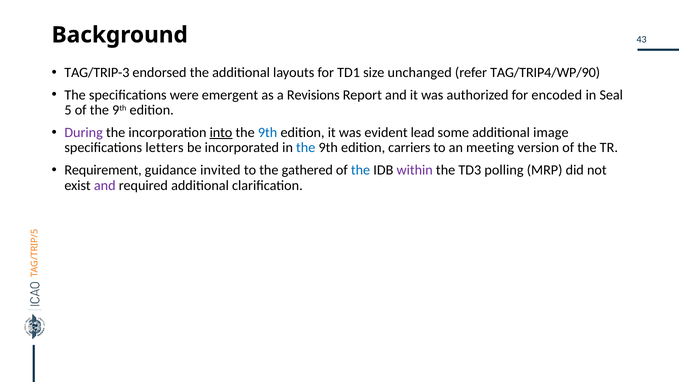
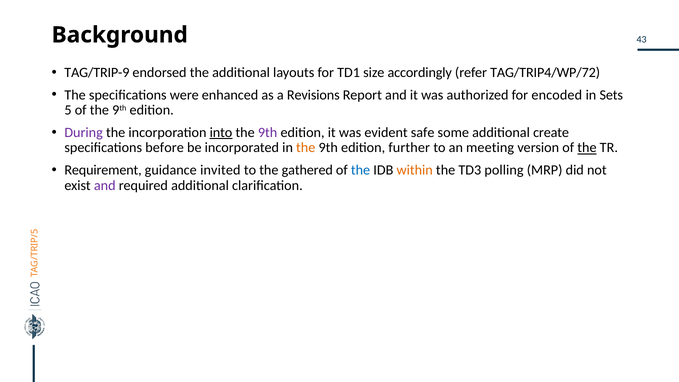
TAG/TRIP-3: TAG/TRIP-3 -> TAG/TRIP-9
unchanged: unchanged -> accordingly
TAG/TRIP4/WP/90: TAG/TRIP4/WP/90 -> TAG/TRIP4/WP/72
emergent: emergent -> enhanced
Seal: Seal -> Sets
9th at (268, 132) colour: blue -> purple
lead: lead -> safe
image: image -> create
letters: letters -> before
the at (306, 148) colour: blue -> orange
carriers: carriers -> further
the at (587, 148) underline: none -> present
within colour: purple -> orange
